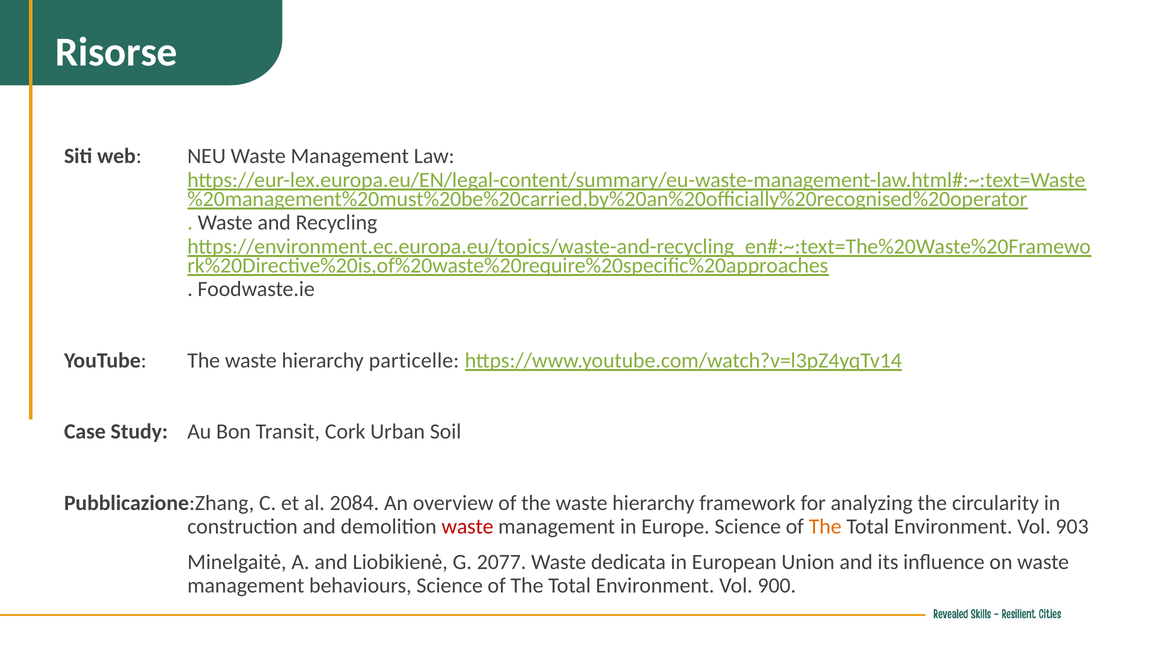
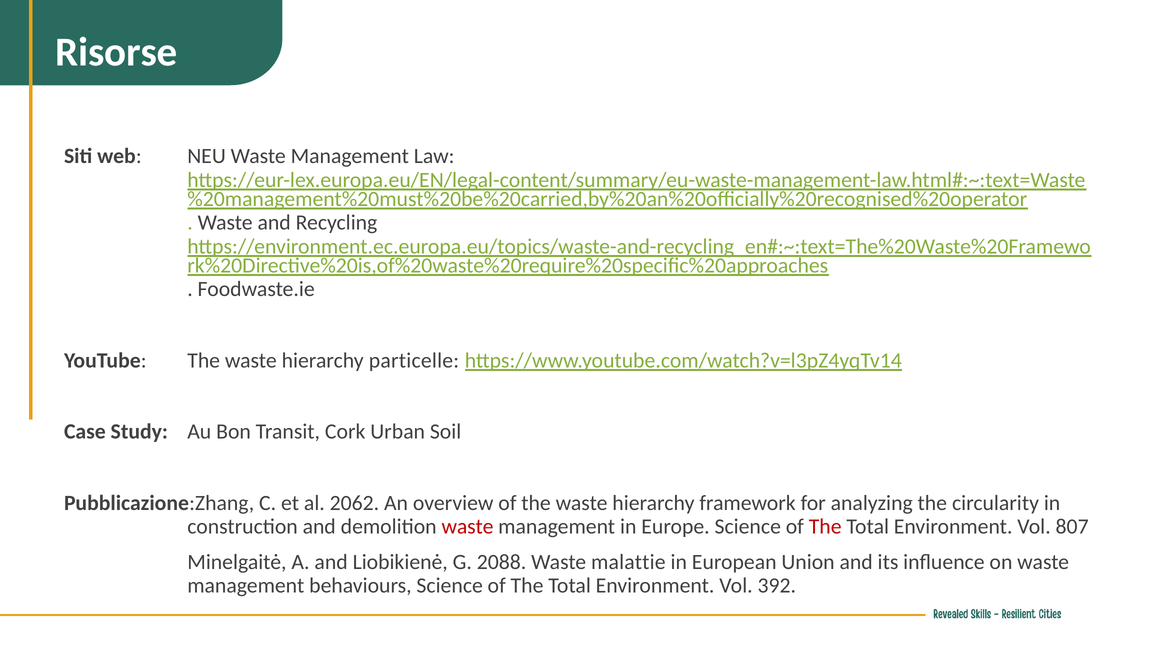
2084: 2084 -> 2062
The at (825, 526) colour: orange -> red
903: 903 -> 807
2077: 2077 -> 2088
dedicata: dedicata -> malattie
900: 900 -> 392
